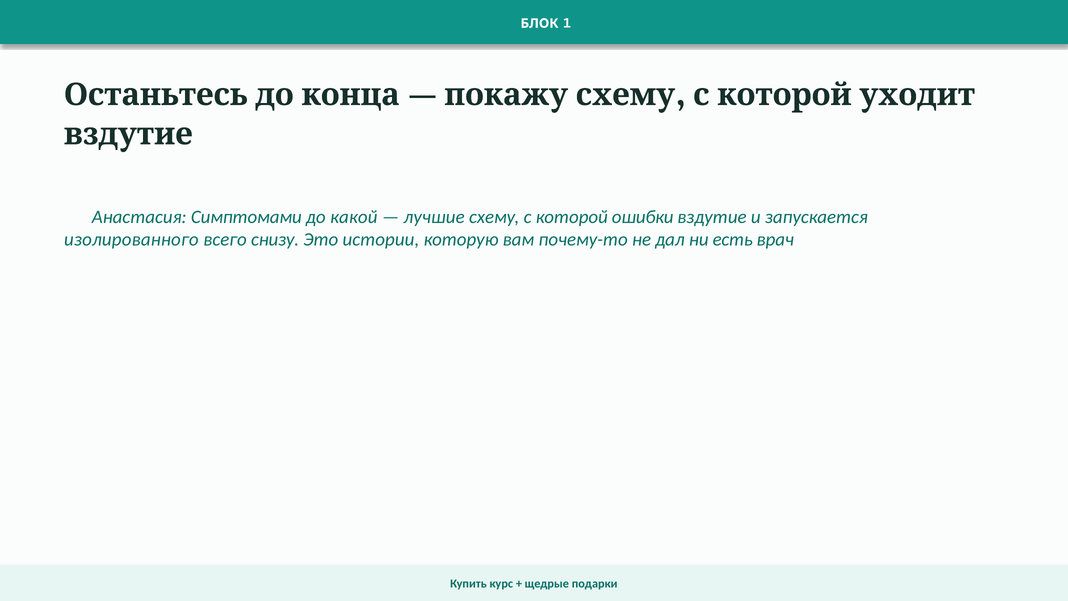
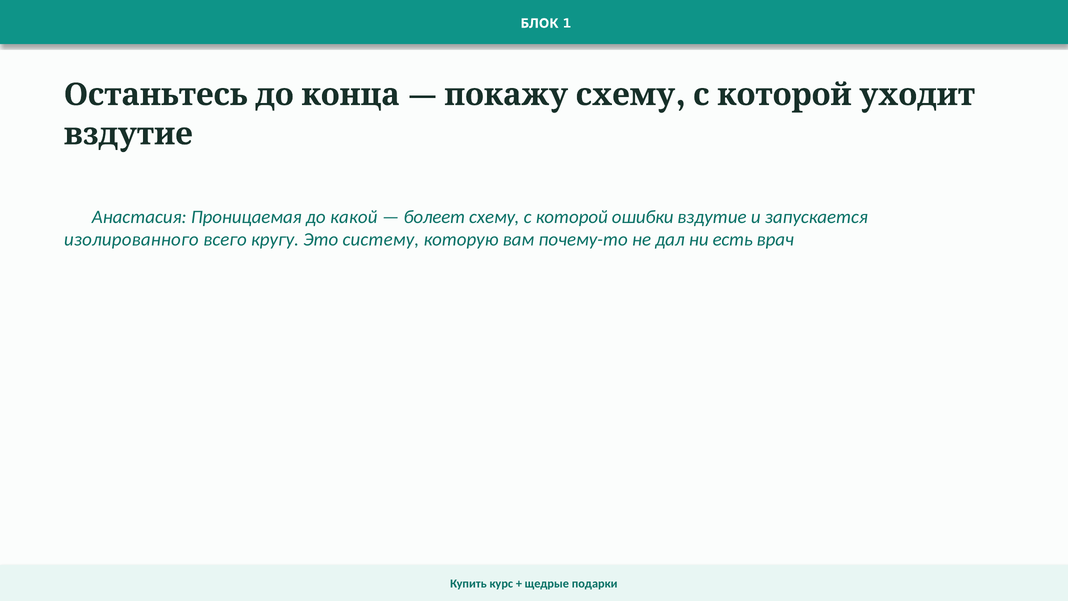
Симптомами: Симптомами -> Проницаемая
лучшие: лучшие -> болеет
снизу: снизу -> кругу
истории: истории -> систему
